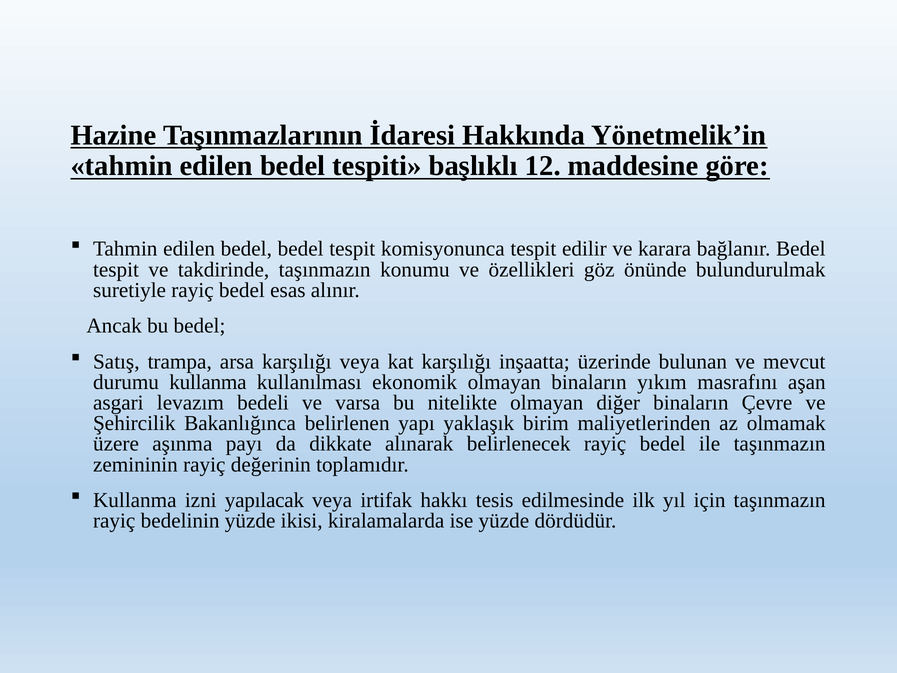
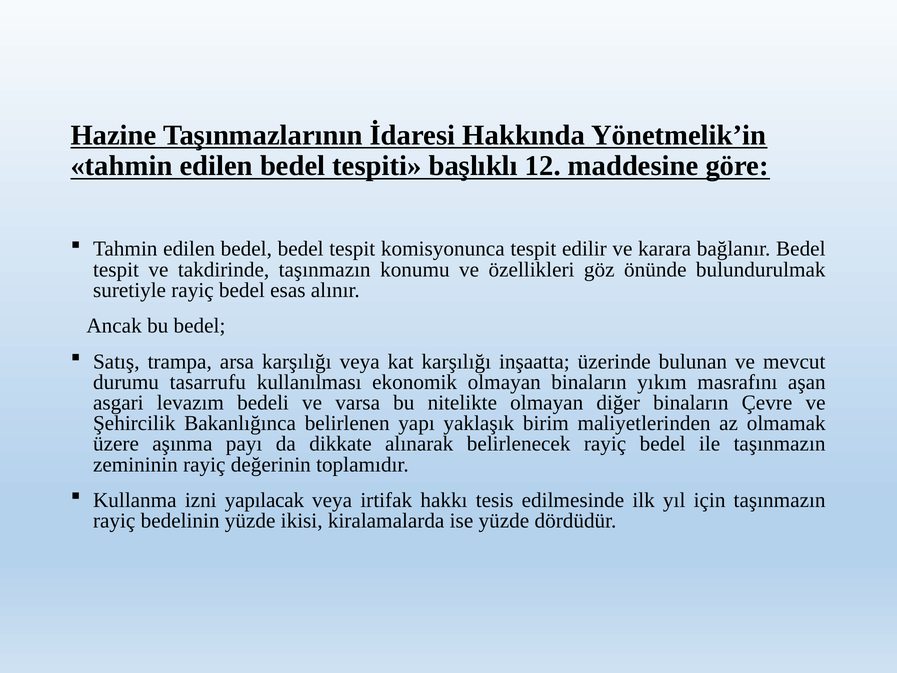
durumu kullanma: kullanma -> tasarrufu
